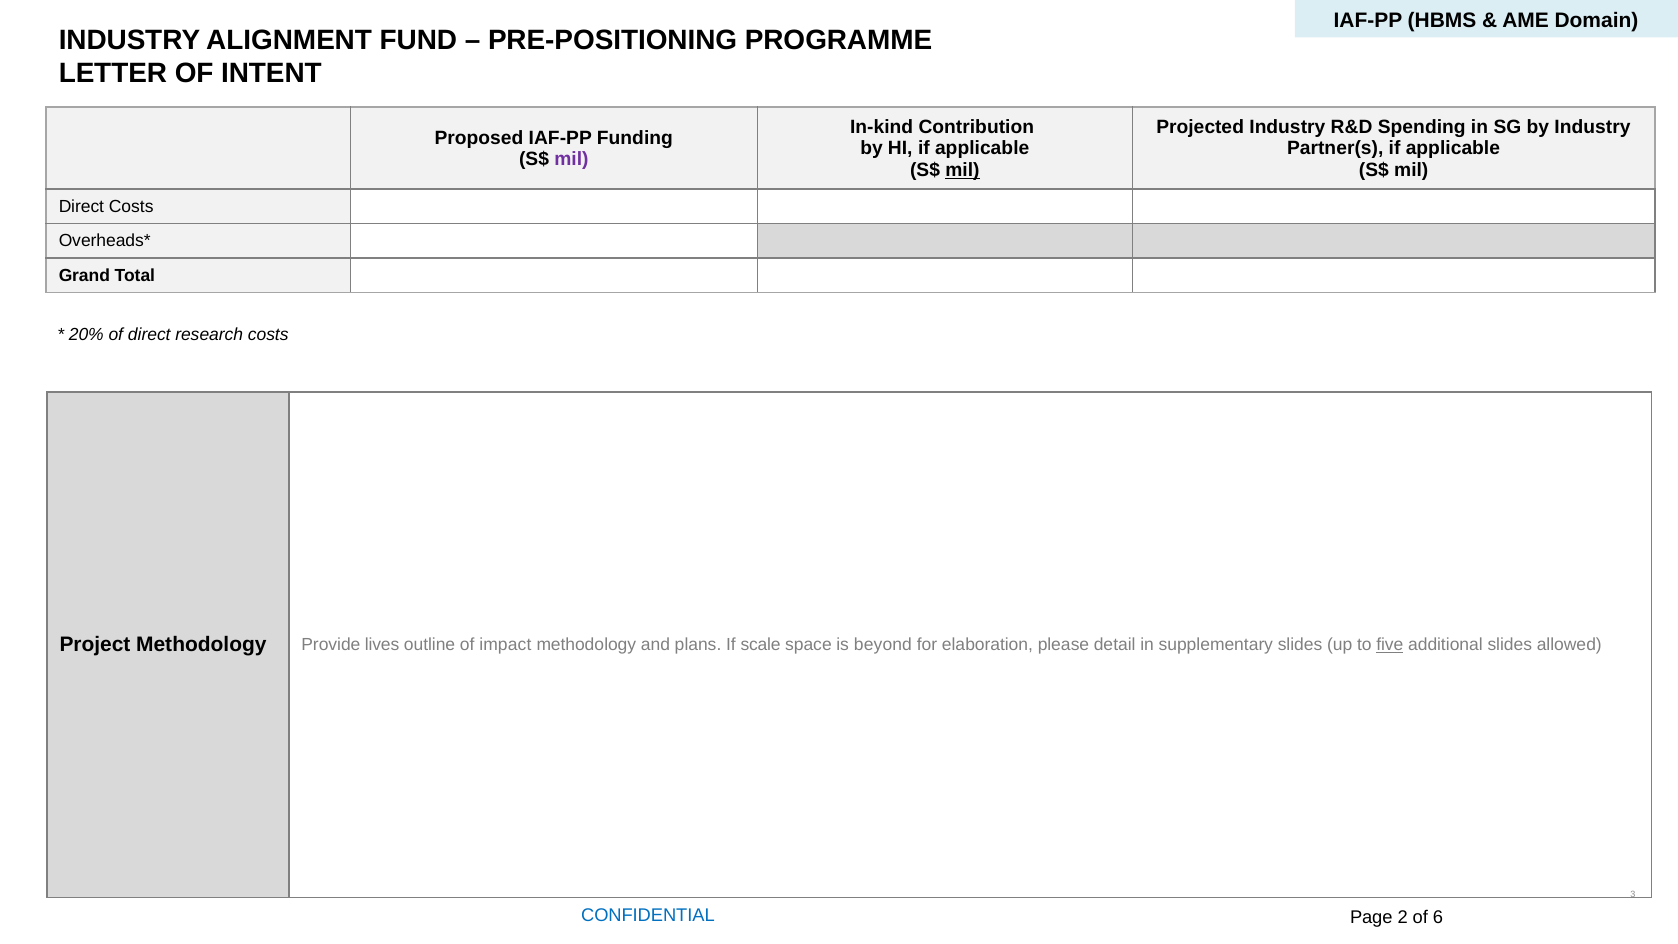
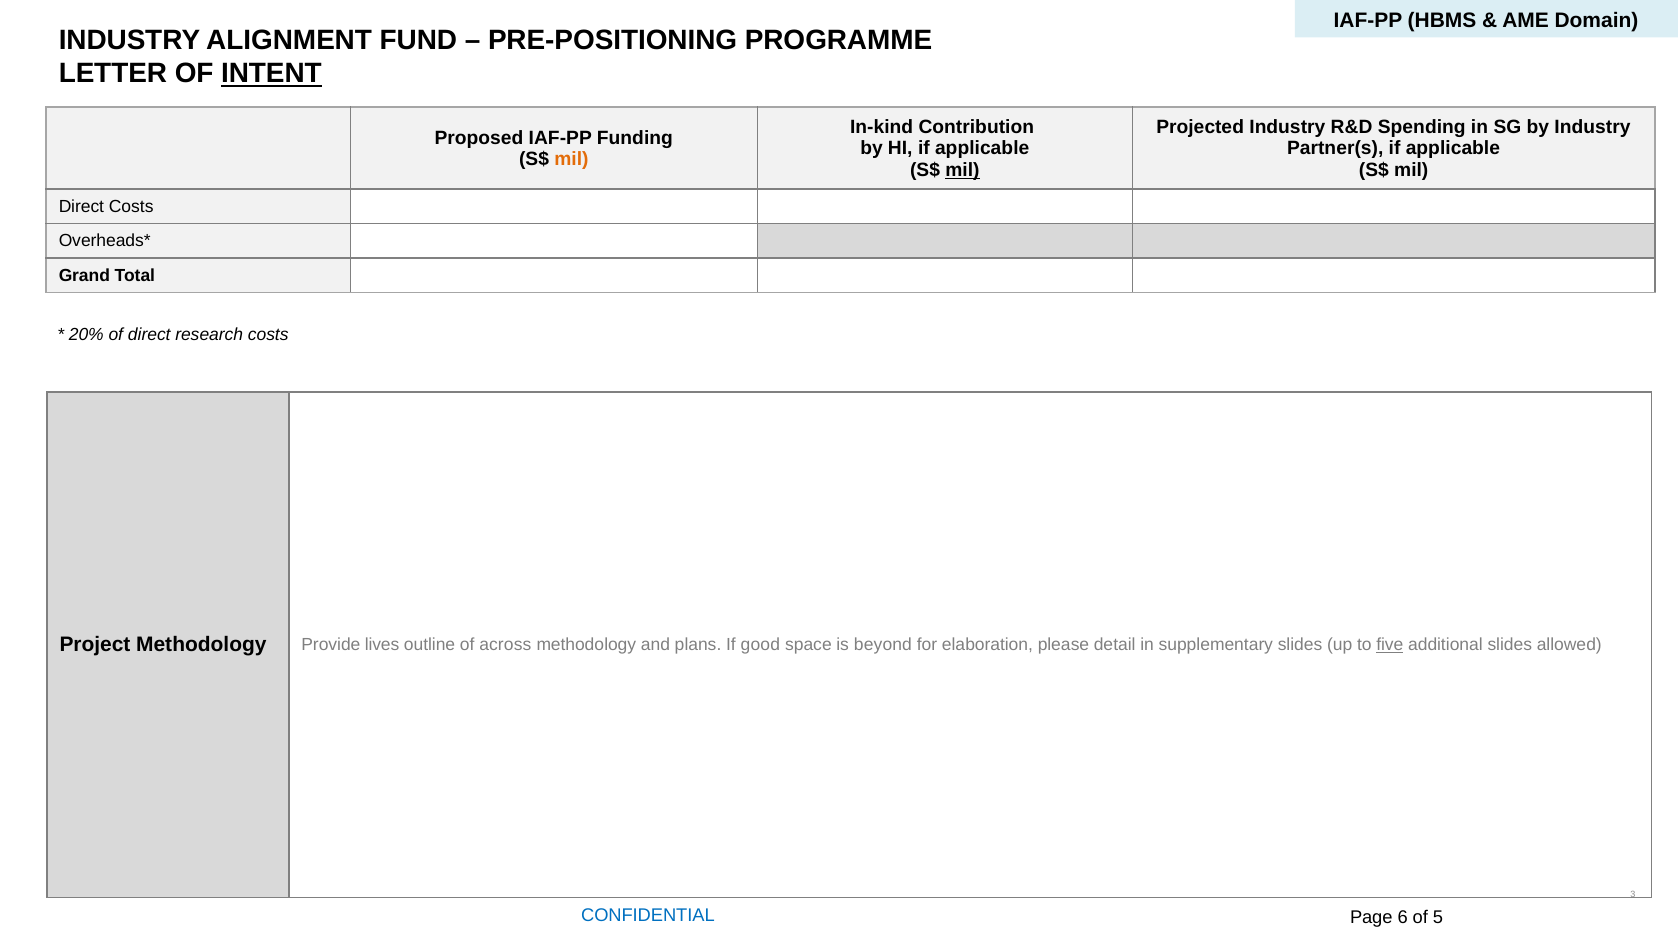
INTENT underline: none -> present
mil at (571, 159) colour: purple -> orange
impact: impact -> across
scale: scale -> good
2: 2 -> 6
6: 6 -> 5
